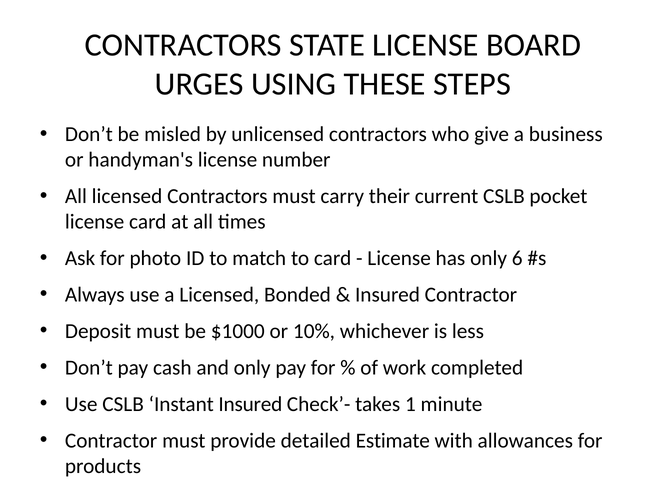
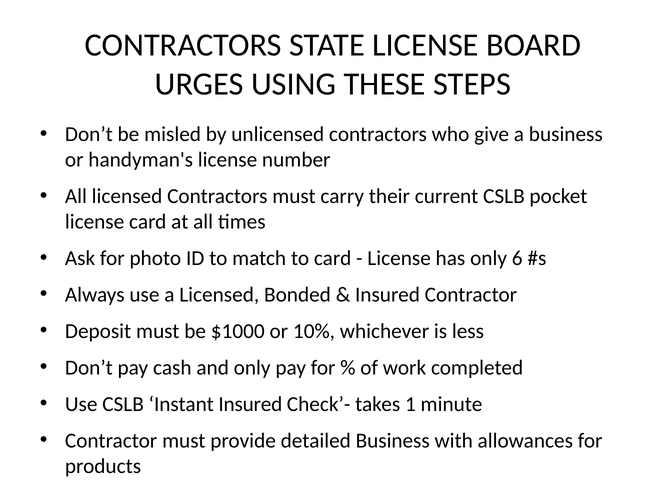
detailed Estimate: Estimate -> Business
